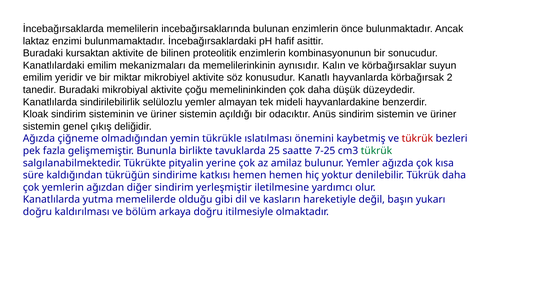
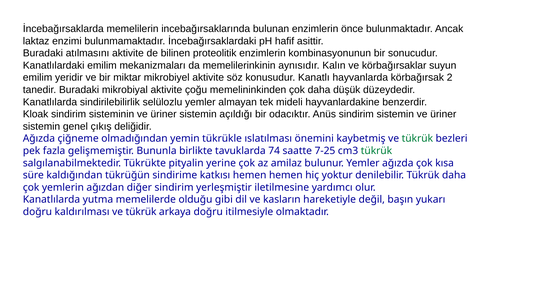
kursaktan: kursaktan -> atılmasını
tükrük at (417, 139) colour: red -> green
25: 25 -> 74
kaldırılması ve bölüm: bölüm -> tükrük
